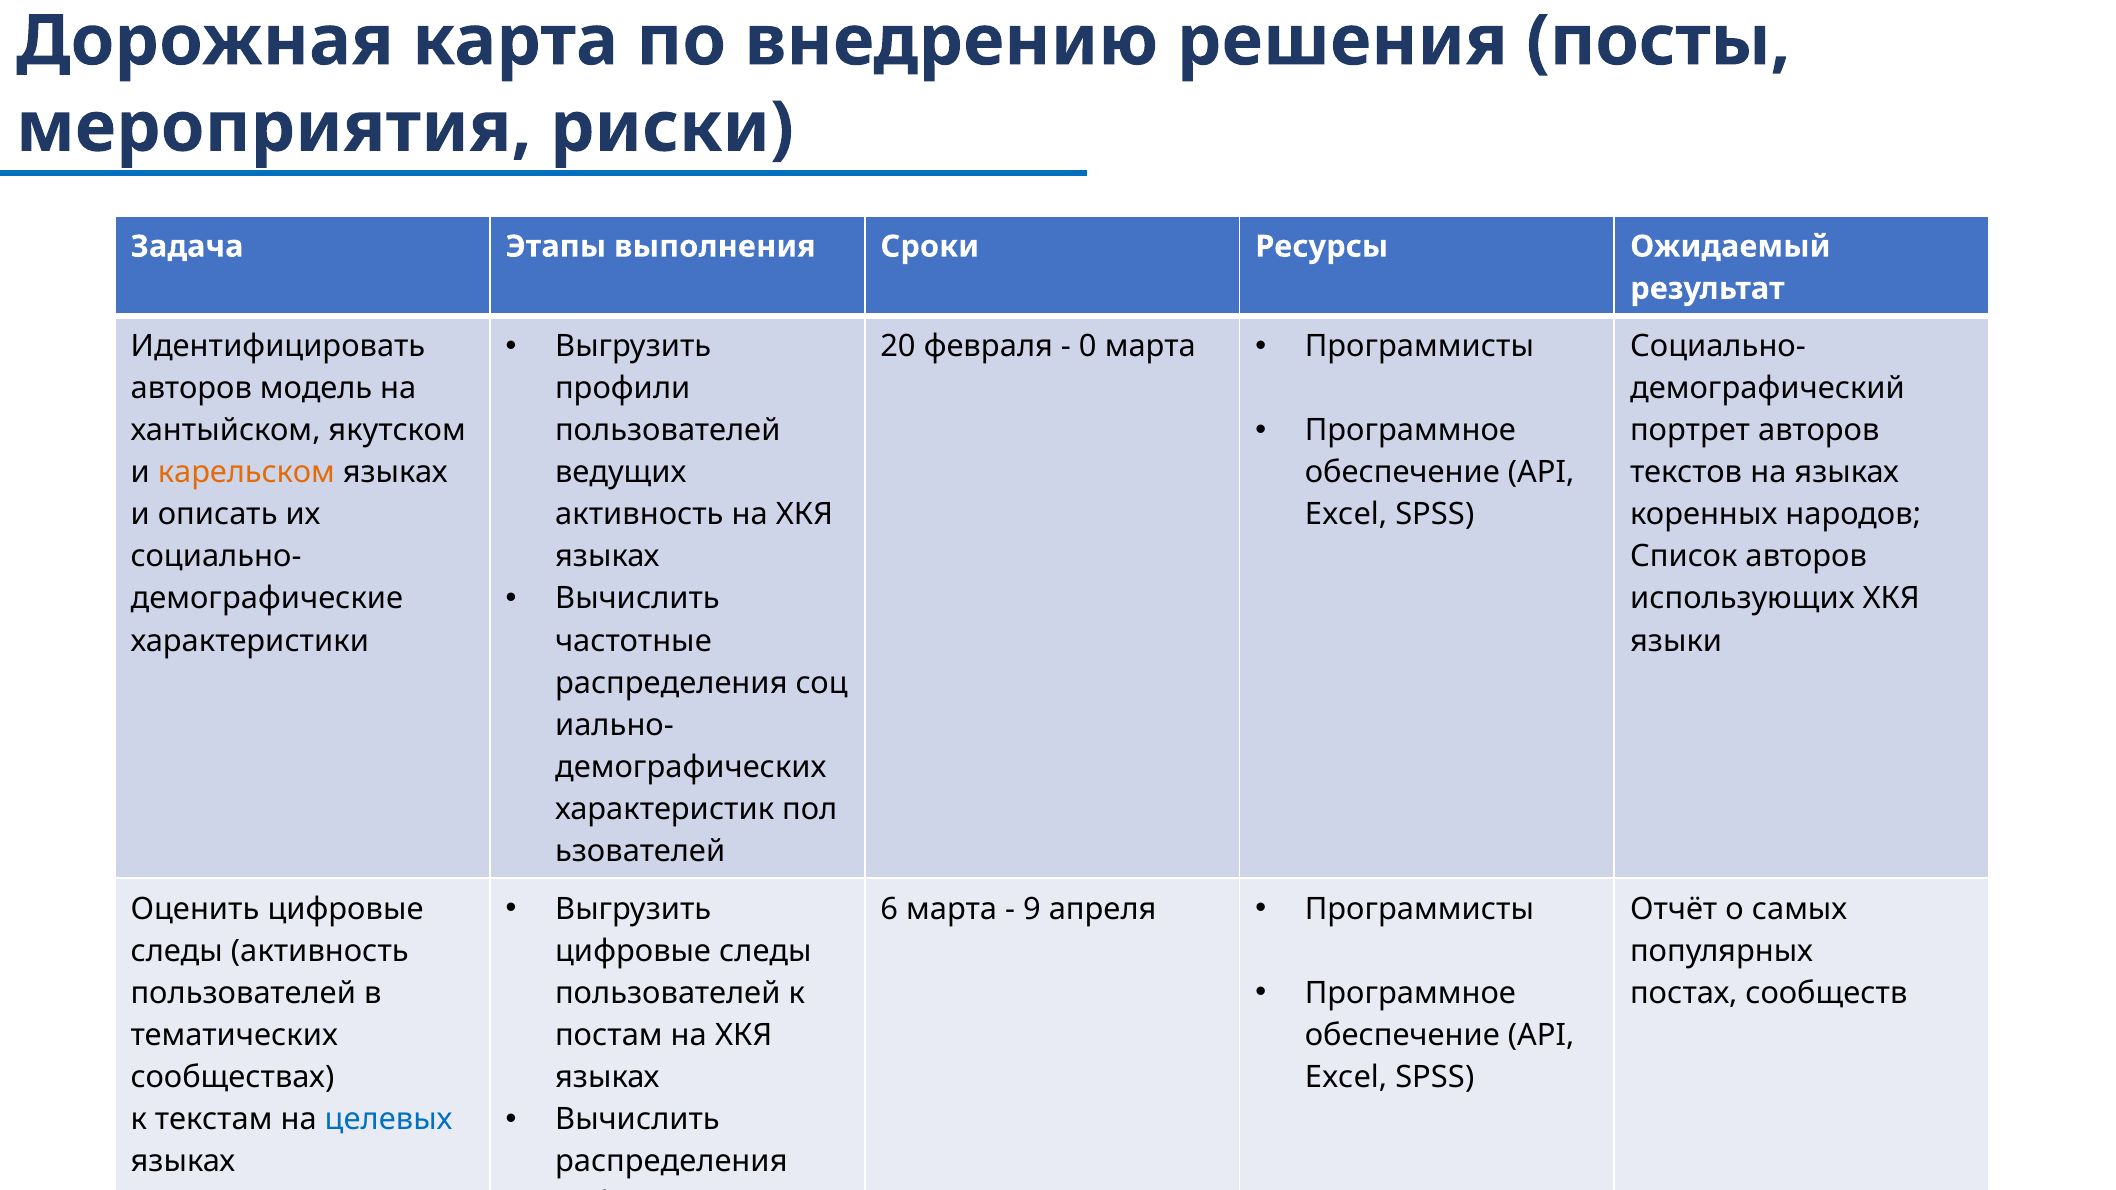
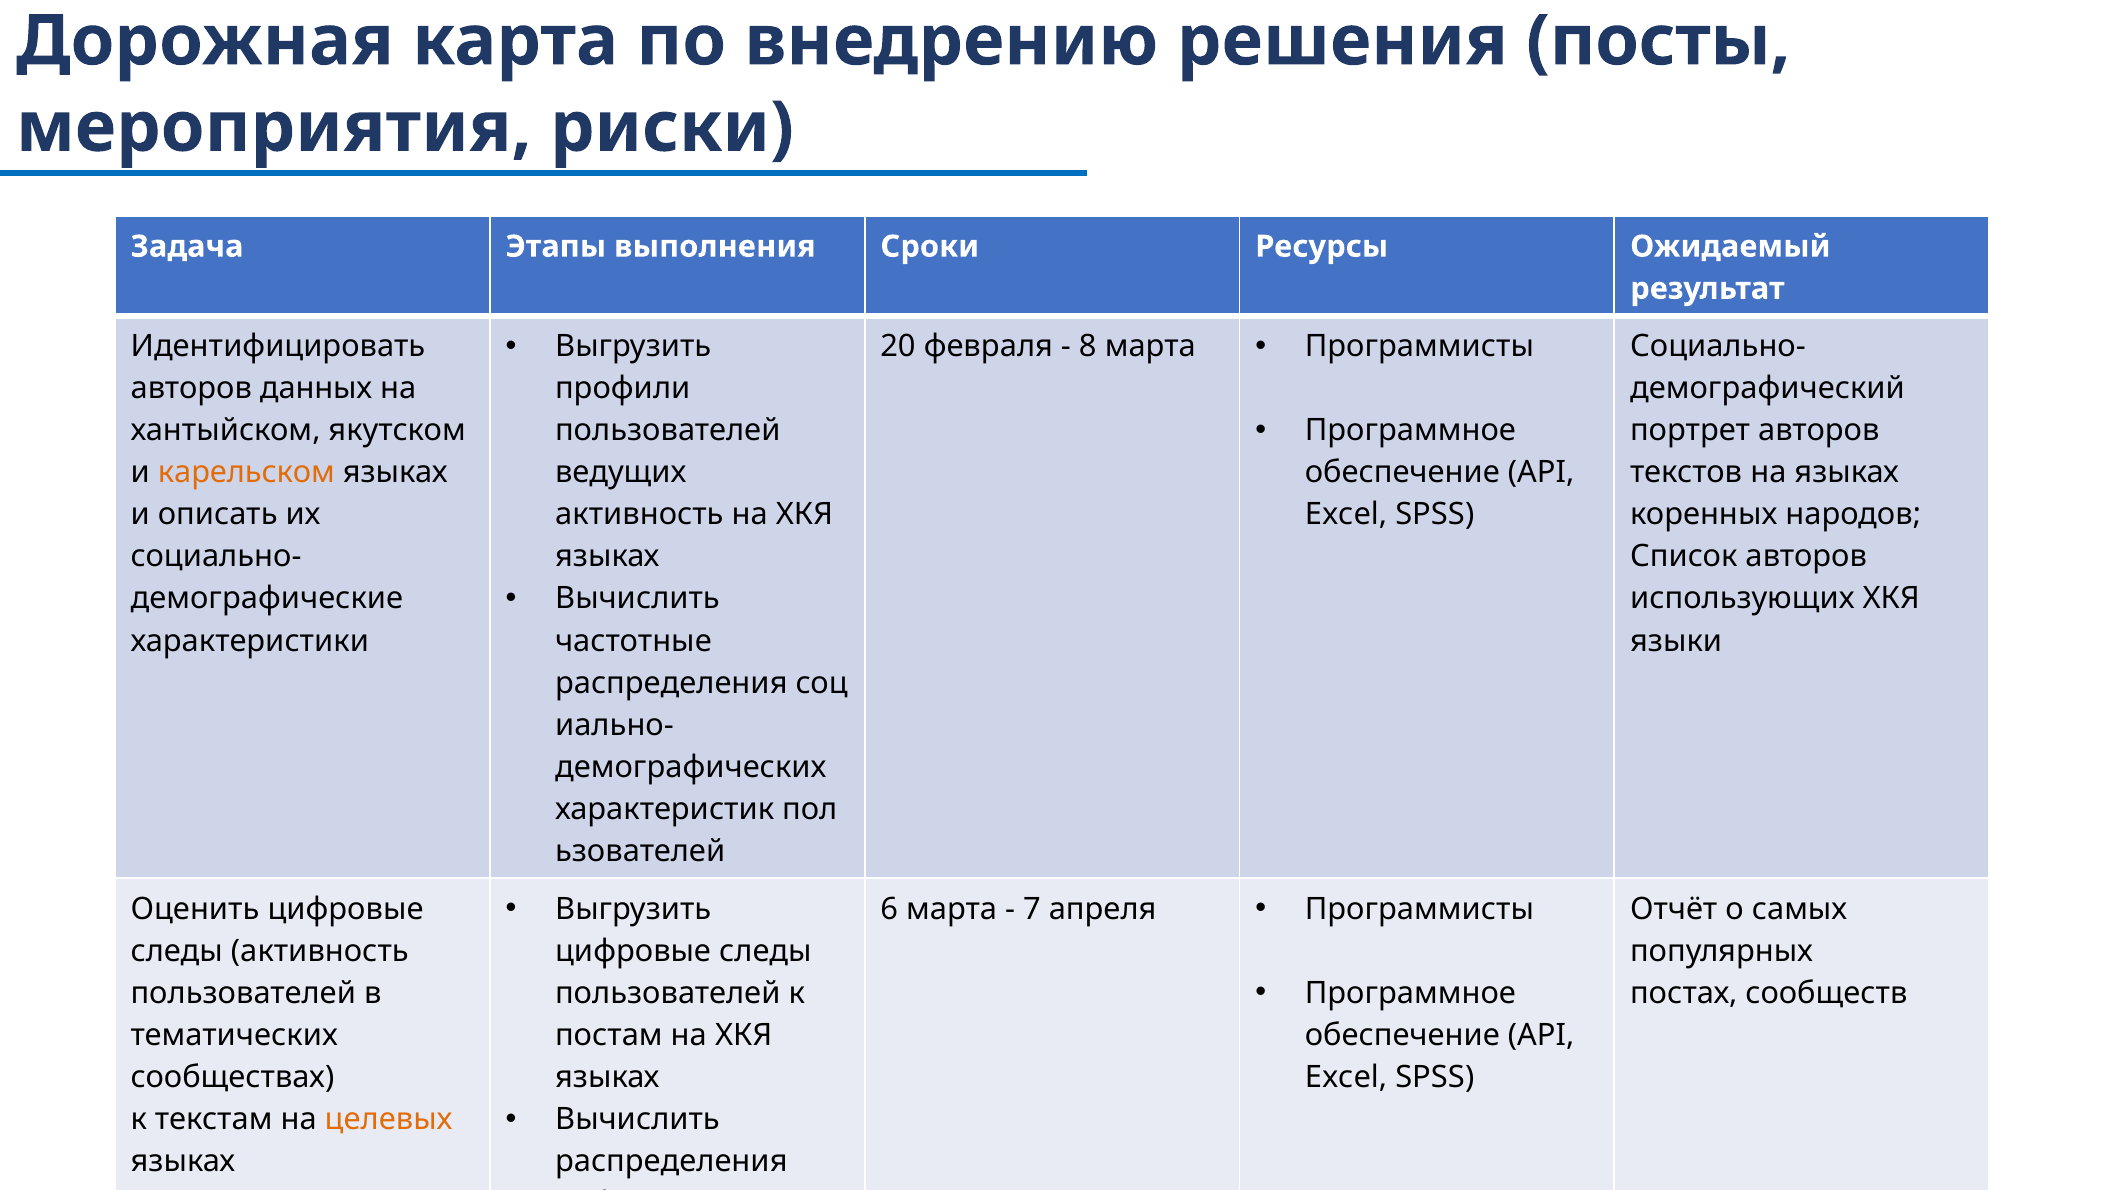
0: 0 -> 8
модель: модель -> данных
9: 9 -> 7
целевых colour: blue -> orange
